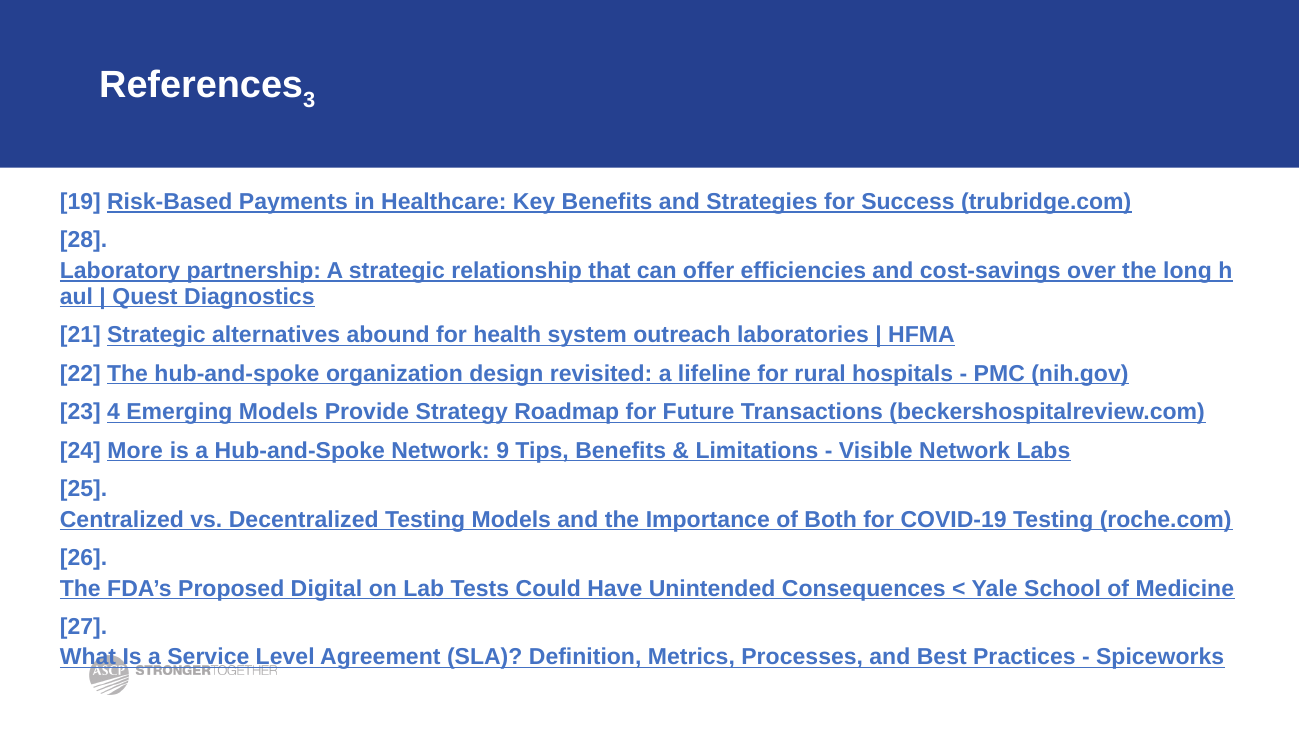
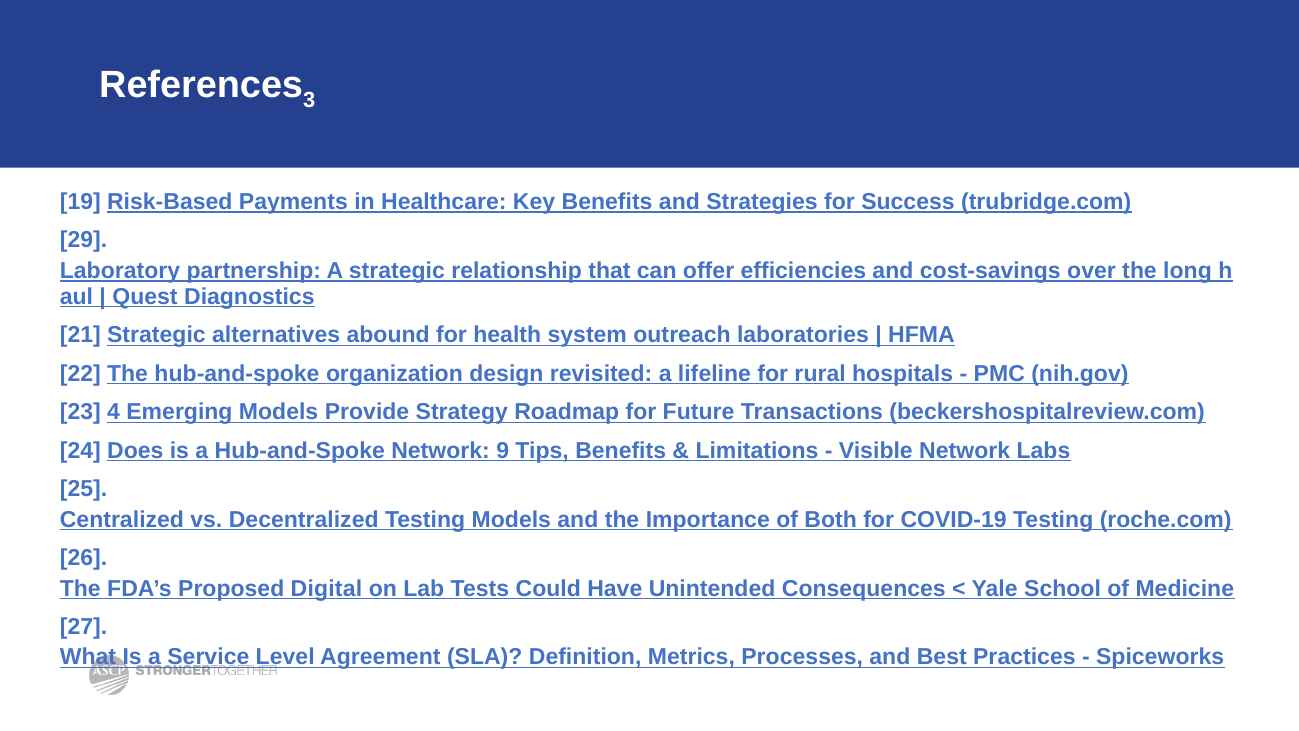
28: 28 -> 29
More: More -> Does
